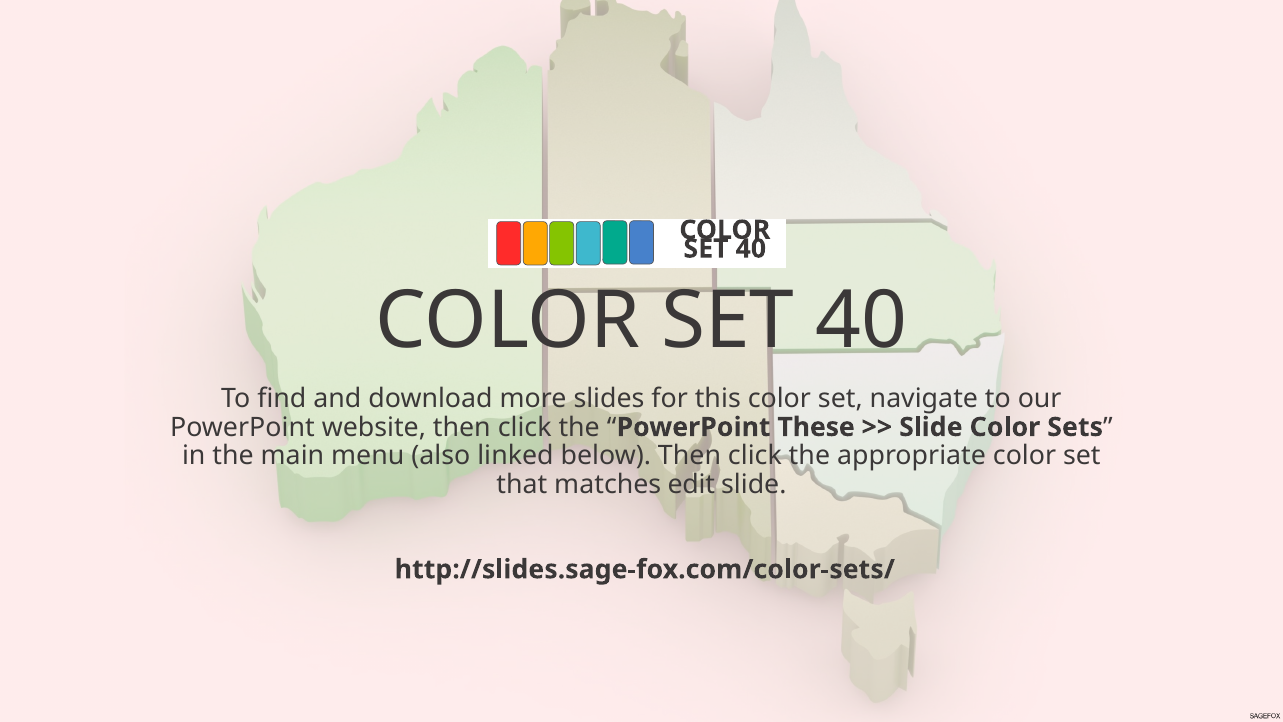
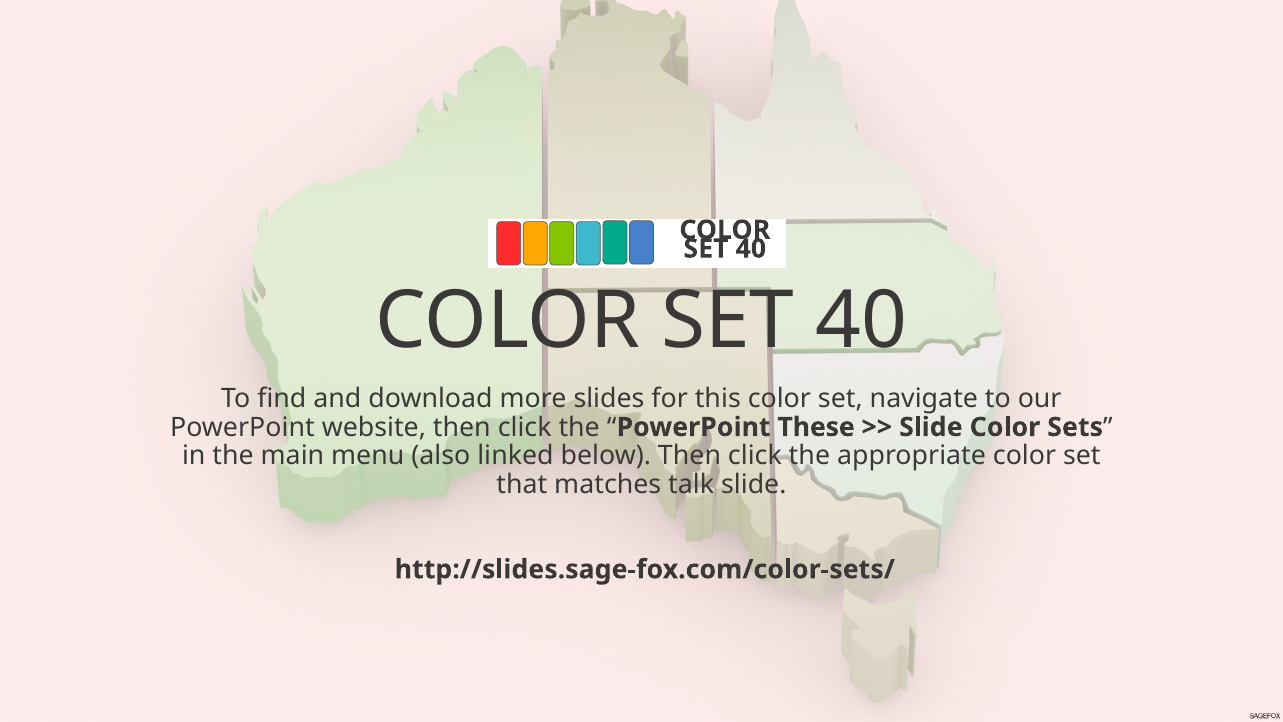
edit: edit -> talk
